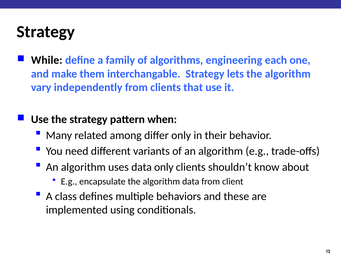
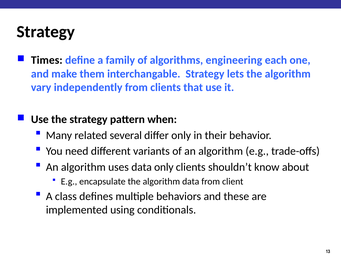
While: While -> Times
among: among -> several
